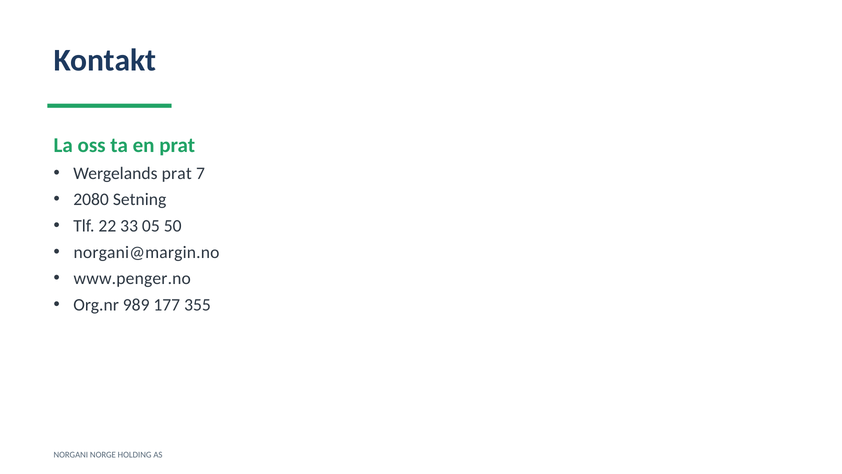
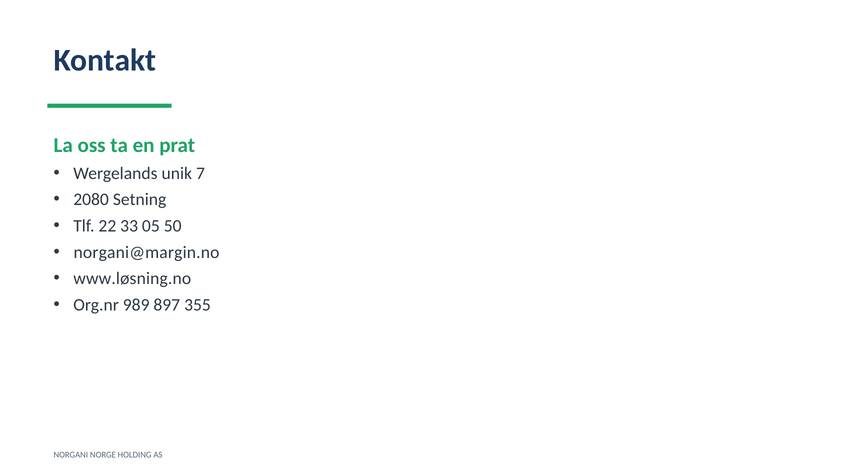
Wergelands prat: prat -> unik
www.penger.no: www.penger.no -> www.løsning.no
177: 177 -> 897
